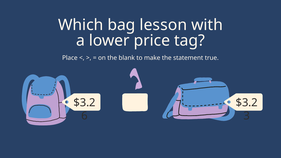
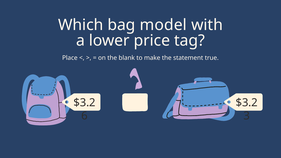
lesson: lesson -> model
